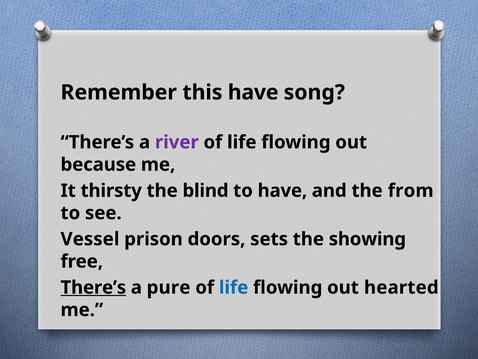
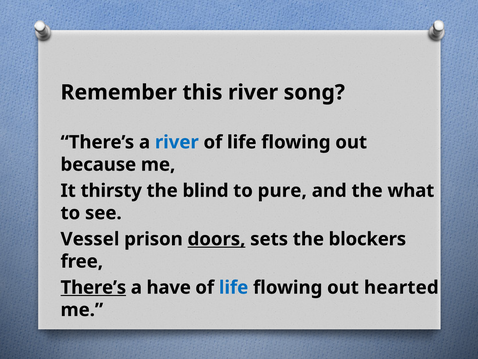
this have: have -> river
river at (177, 142) colour: purple -> blue
to have: have -> pure
from: from -> what
doors underline: none -> present
showing: showing -> blockers
pure: pure -> have
